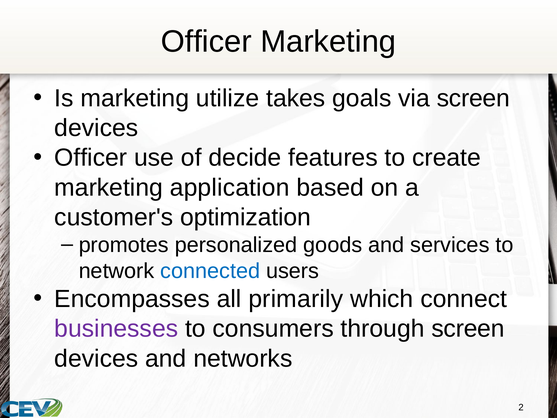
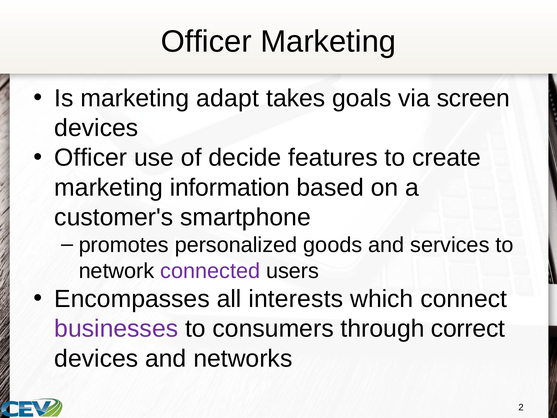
utilize: utilize -> adapt
application: application -> information
optimization: optimization -> smartphone
connected colour: blue -> purple
primarily: primarily -> interests
through screen: screen -> correct
